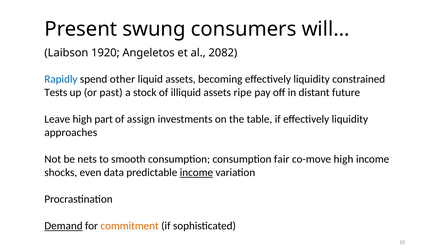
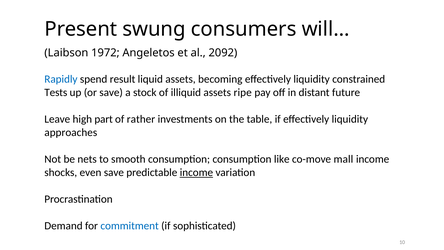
1920: 1920 -> 1972
2082: 2082 -> 2092
other: other -> result
or past: past -> save
assign: assign -> rather
fair: fair -> like
co-move high: high -> mall
even data: data -> save
Demand underline: present -> none
commitment colour: orange -> blue
